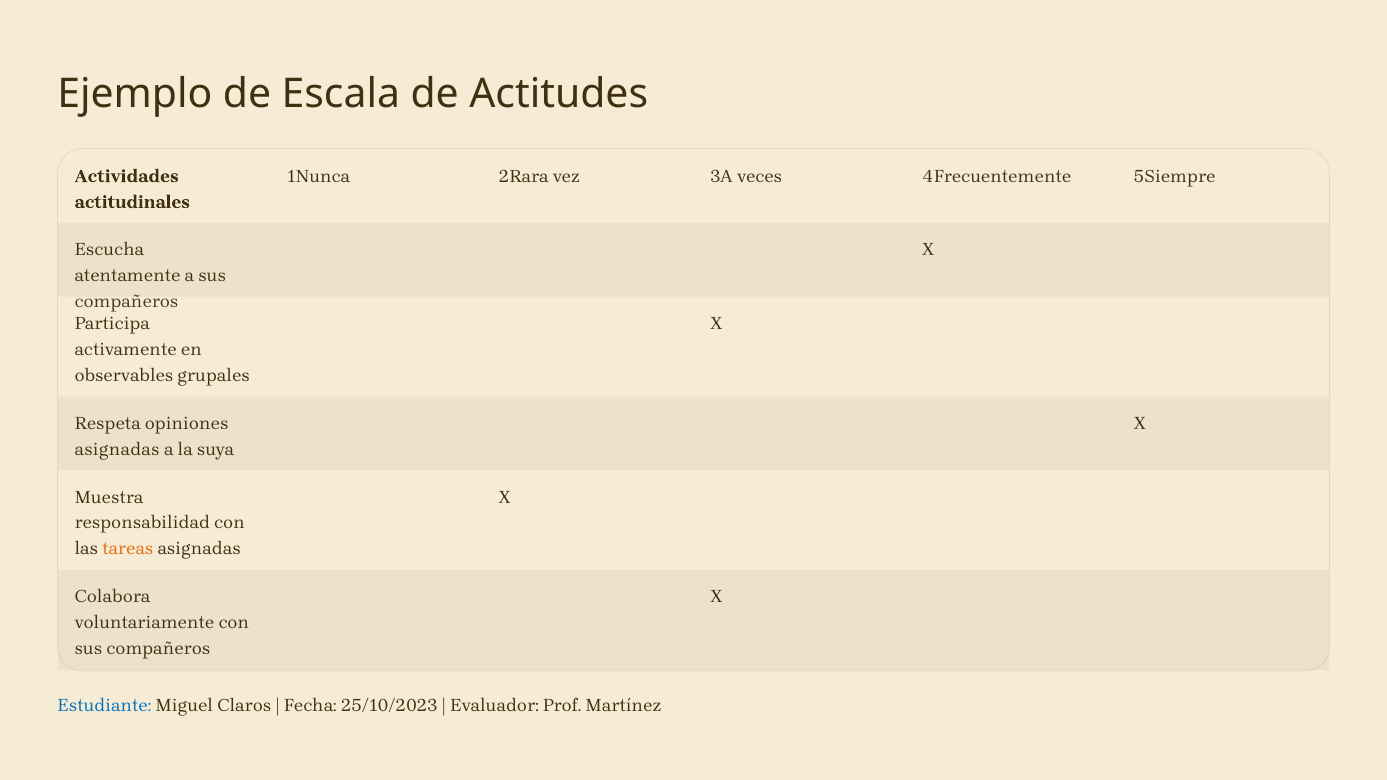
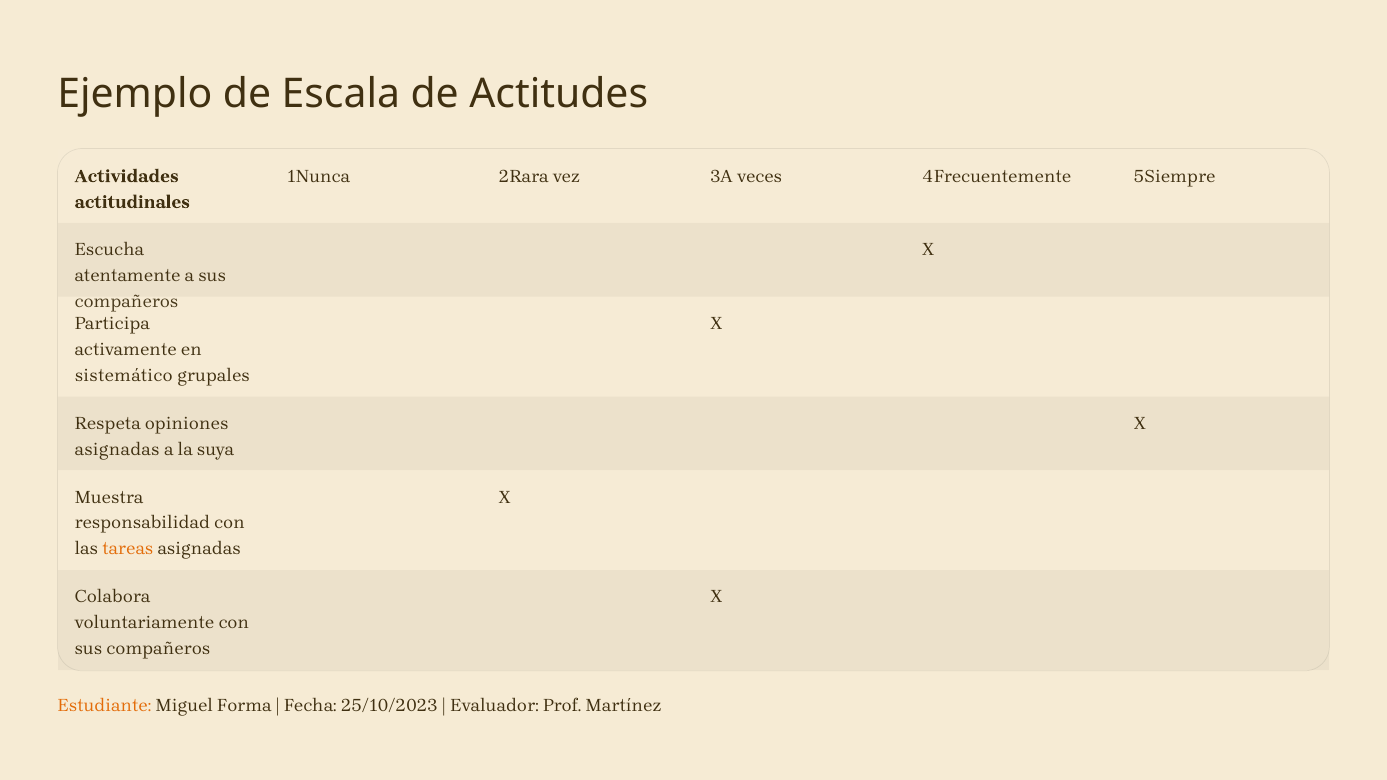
observables: observables -> sistemático
Estudiante colour: blue -> orange
Claros: Claros -> Forma
